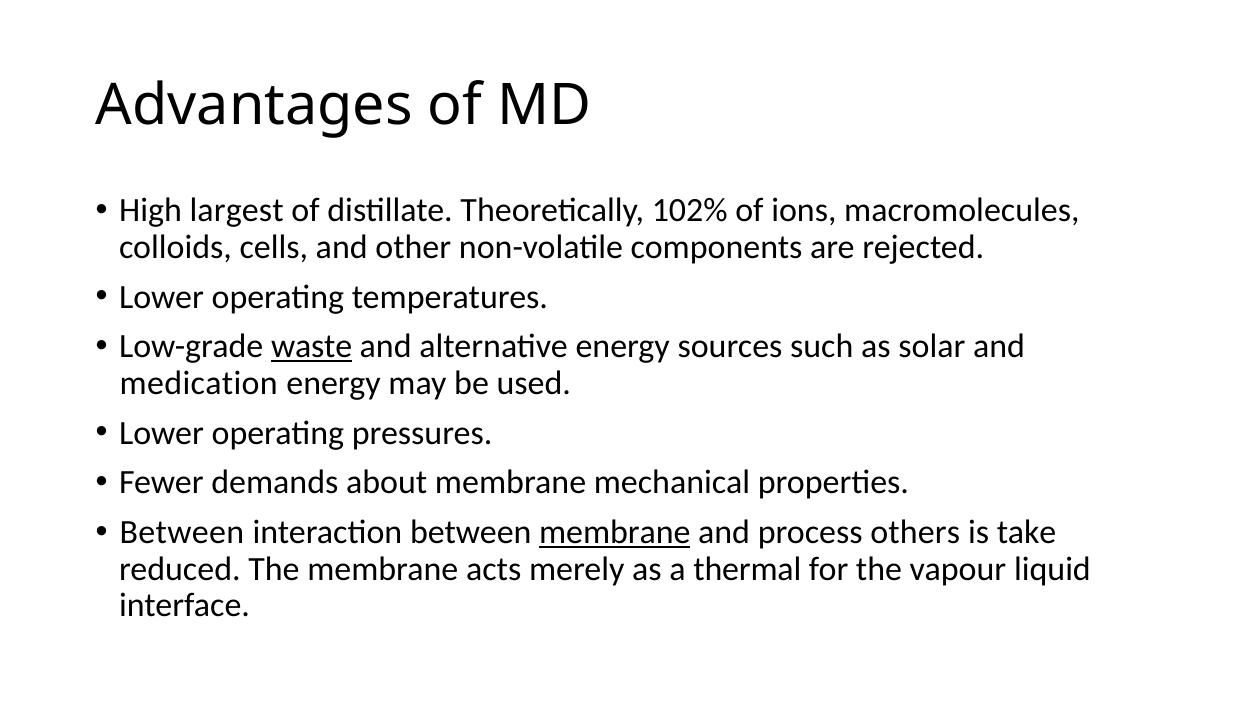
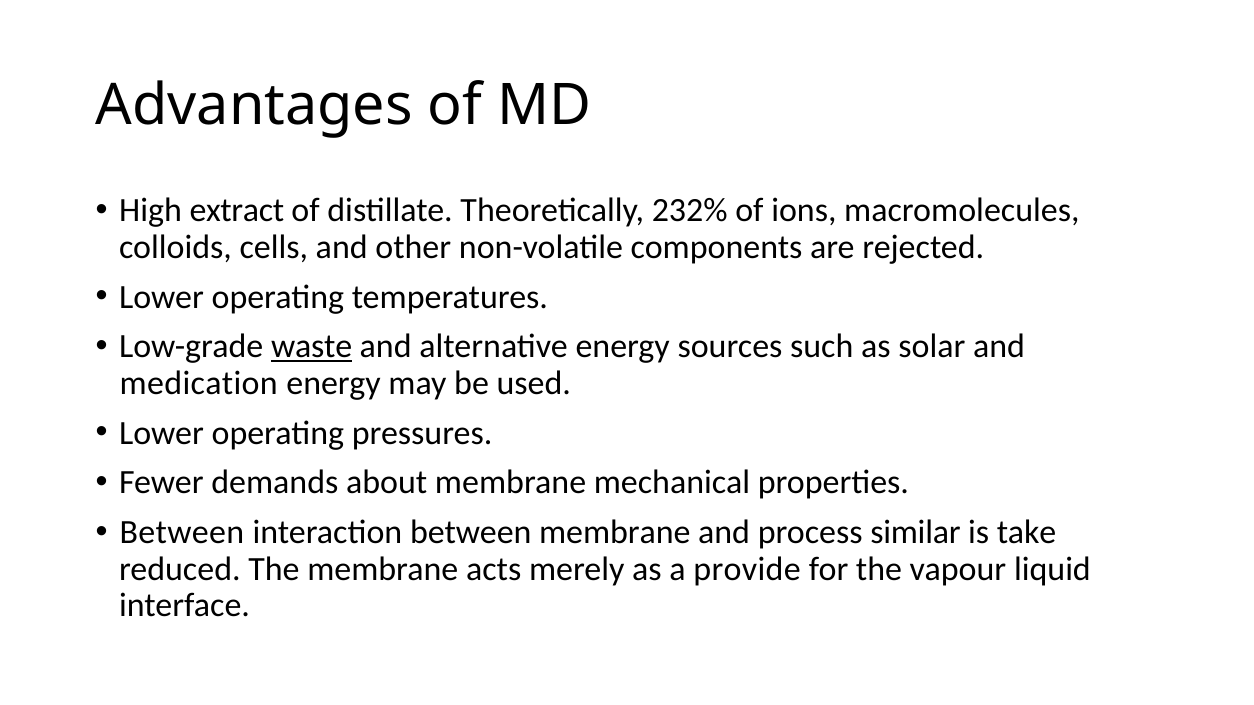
largest: largest -> extract
102%: 102% -> 232%
membrane at (615, 533) underline: present -> none
others: others -> similar
thermal: thermal -> provide
